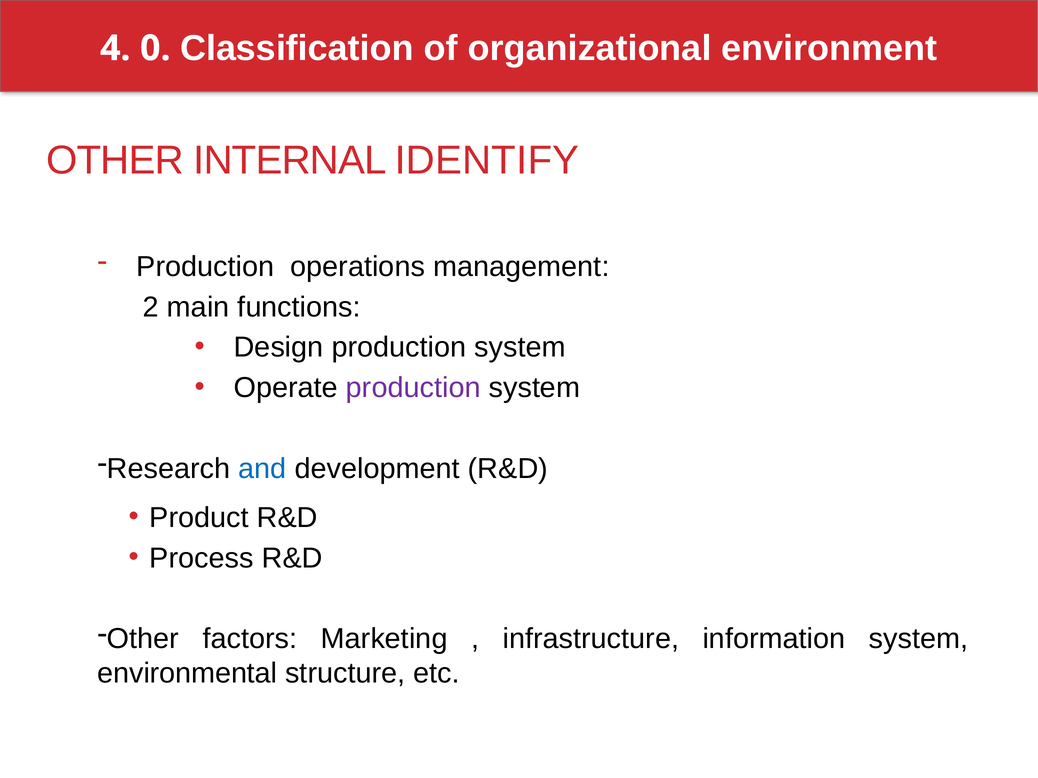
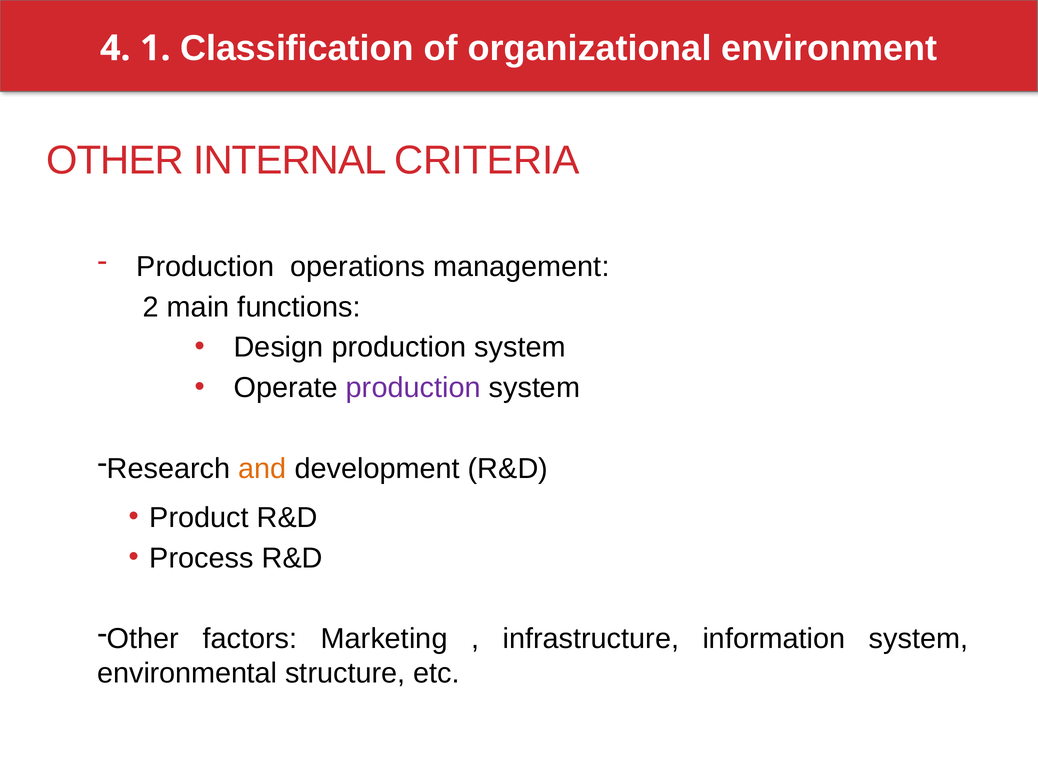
0: 0 -> 1
IDENTIFY: IDENTIFY -> CRITERIA
and colour: blue -> orange
